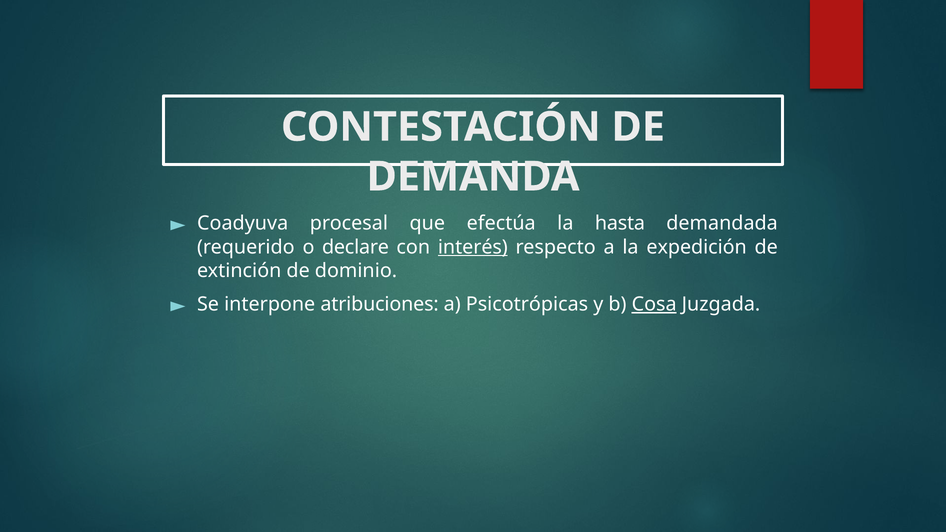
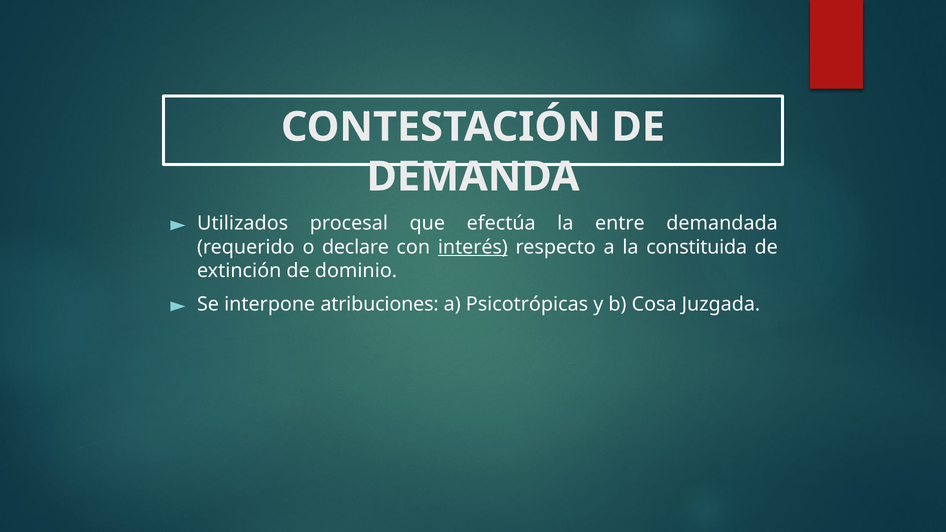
Coadyuva: Coadyuva -> Utilizados
hasta: hasta -> entre
expedición: expedición -> constituida
Cosa underline: present -> none
